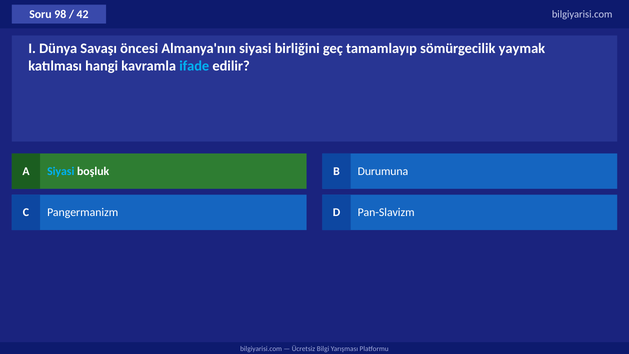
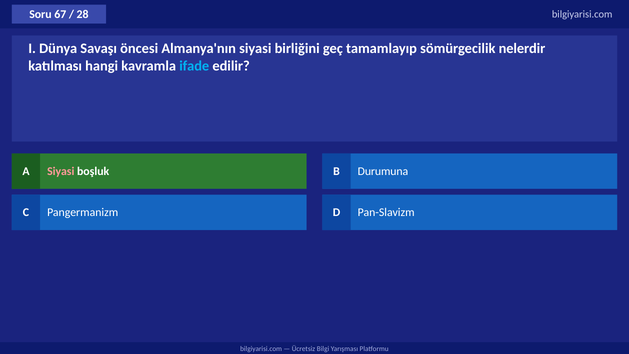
98: 98 -> 67
42: 42 -> 28
yaymak: yaymak -> nelerdir
Siyasi at (61, 171) colour: light blue -> pink
